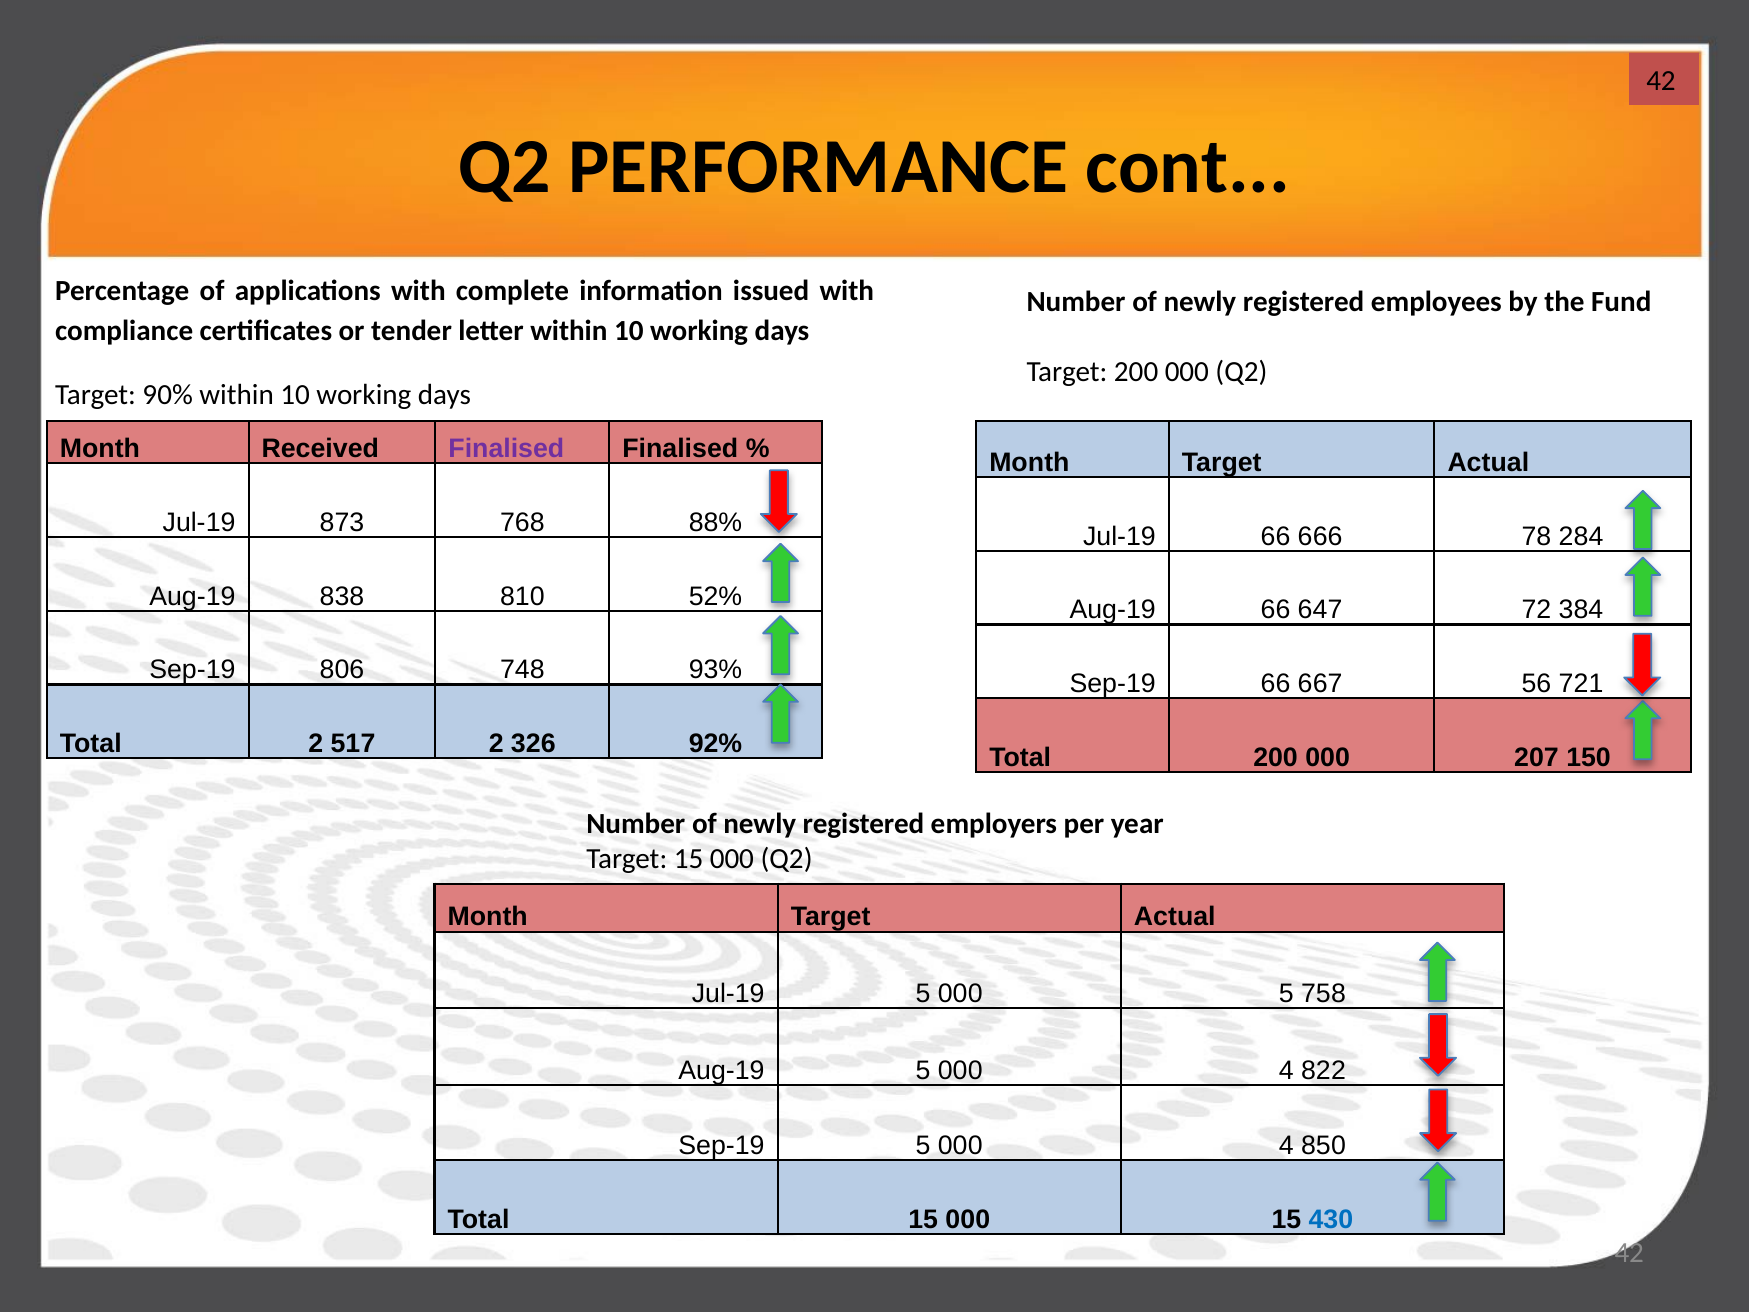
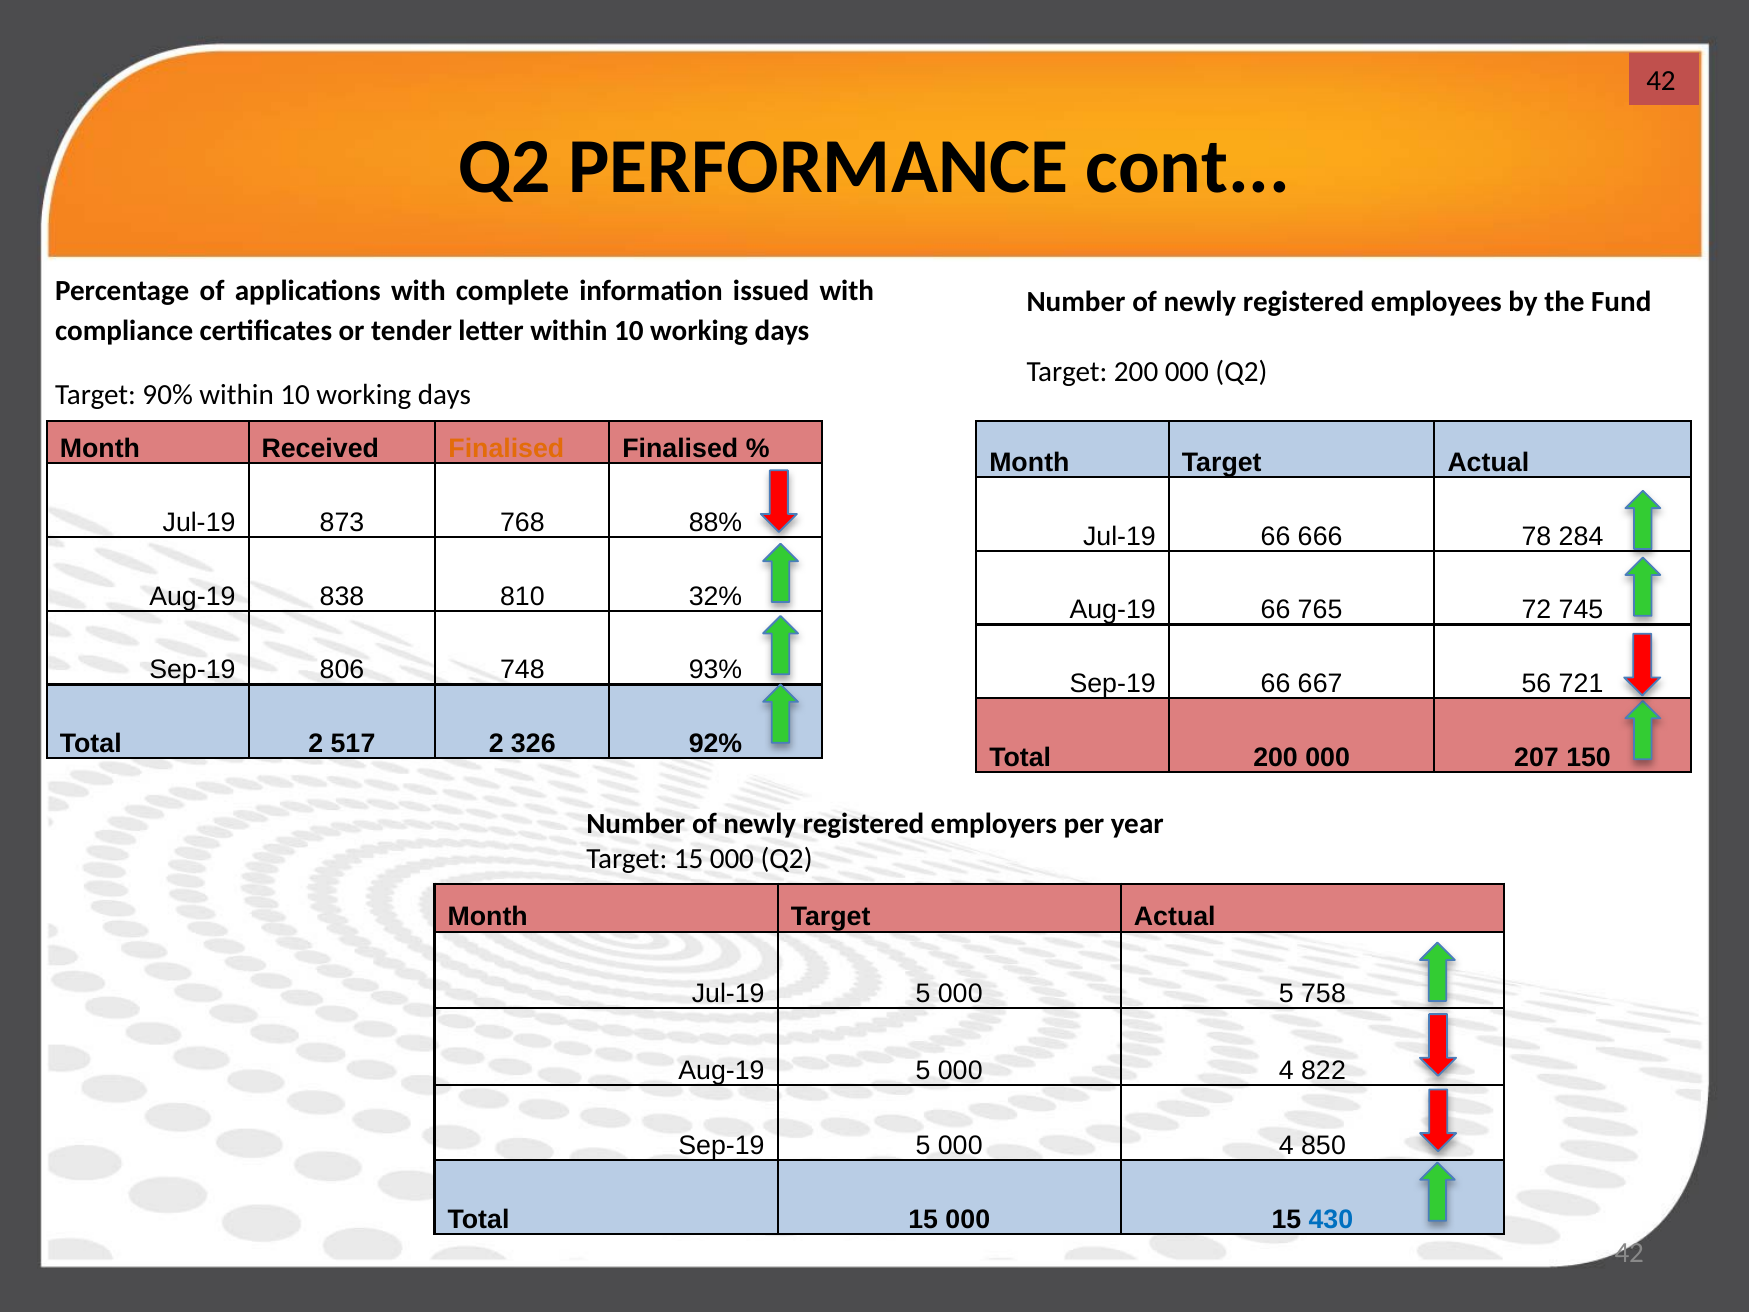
Finalised at (506, 449) colour: purple -> orange
52%: 52% -> 32%
647: 647 -> 765
384: 384 -> 745
